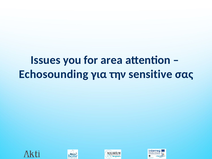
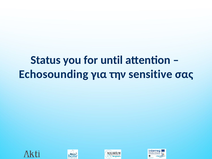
Issues: Issues -> Status
area: area -> until
